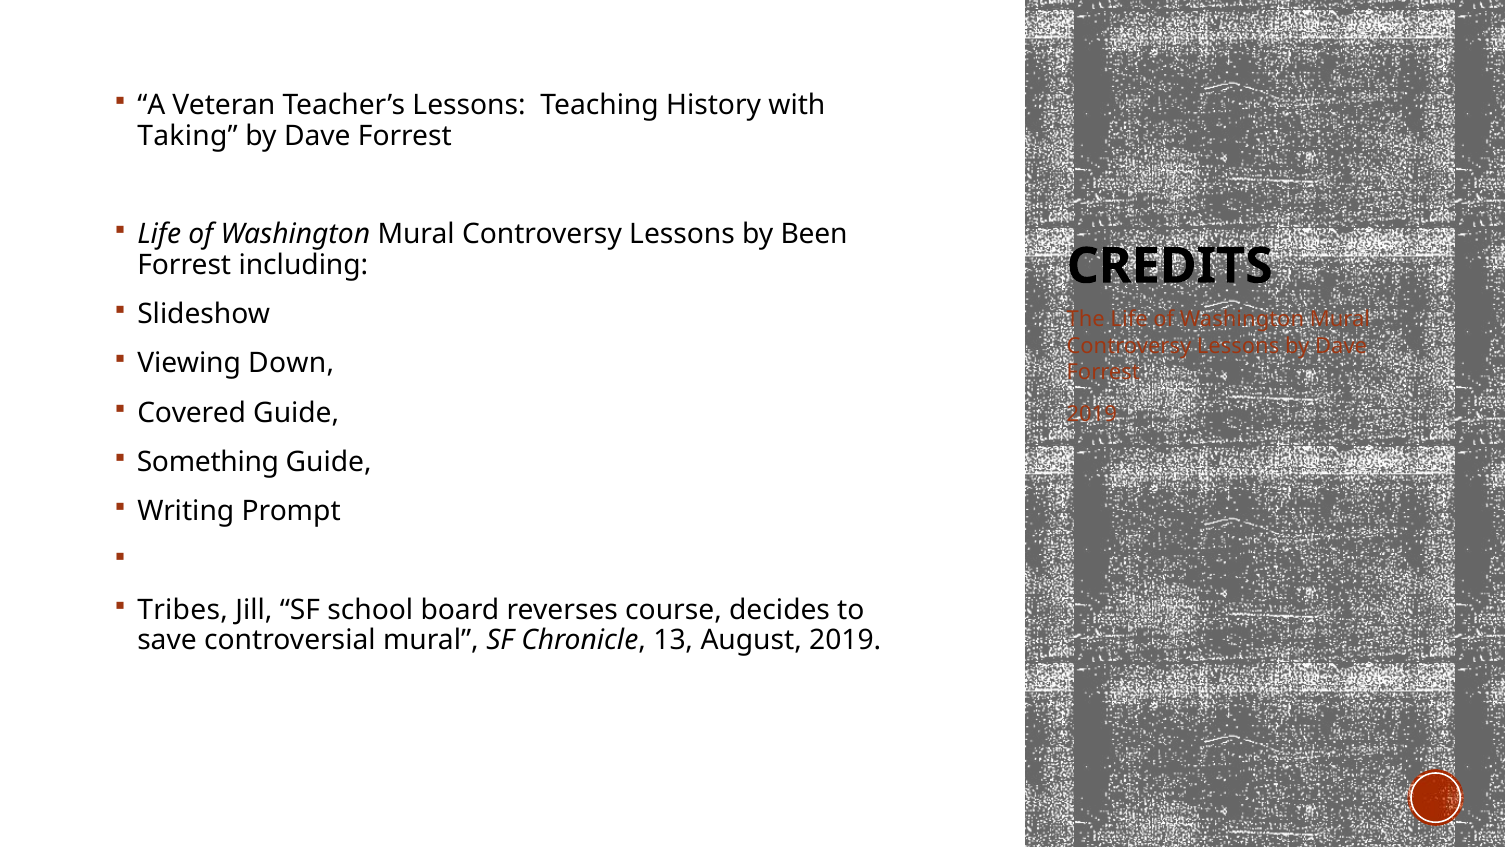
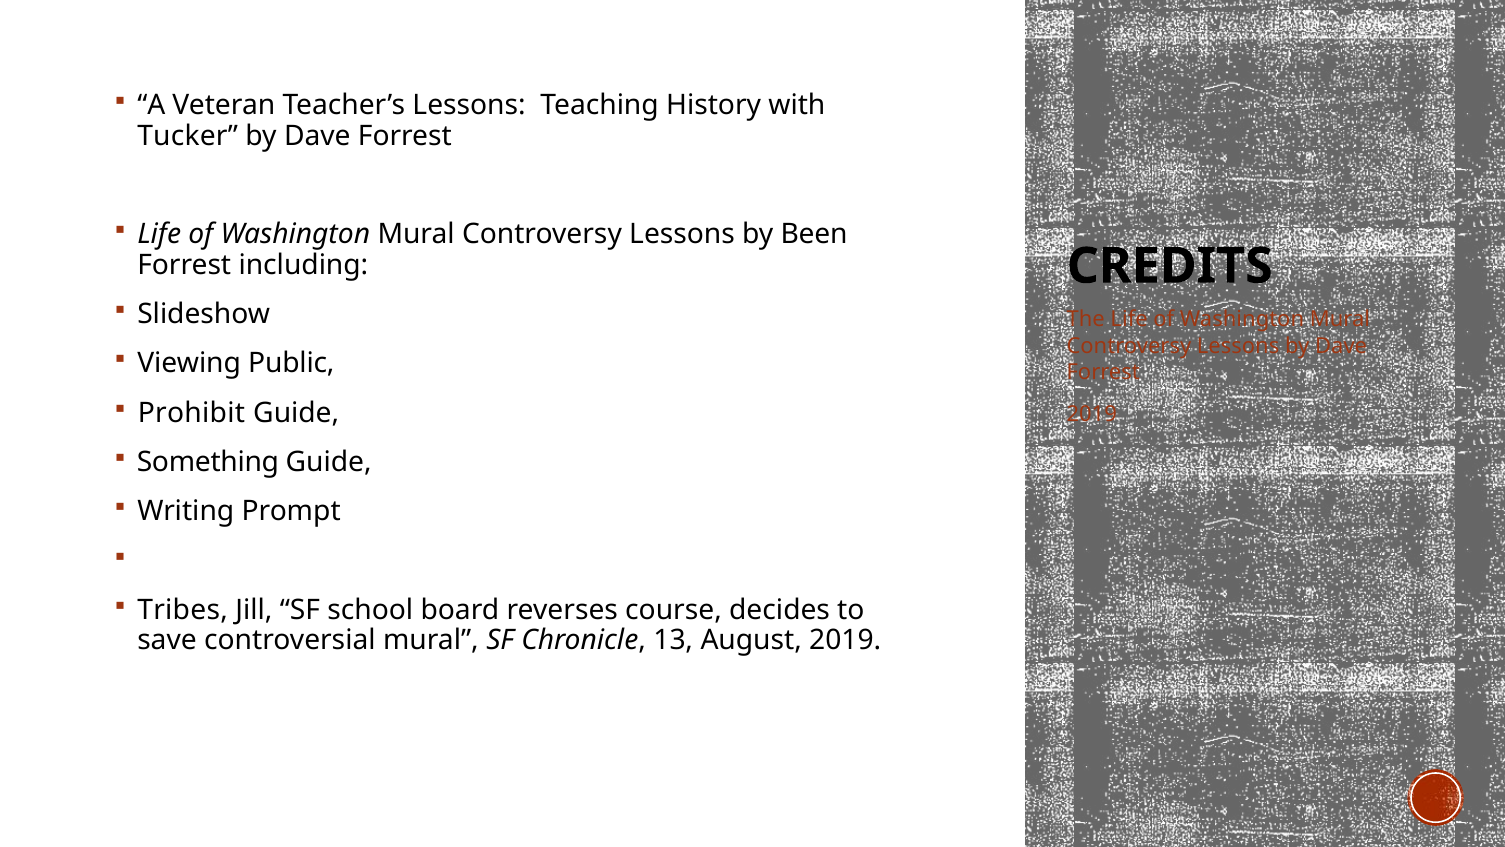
Taking: Taking -> Tucker
Down: Down -> Public
Covered: Covered -> Prohibit
